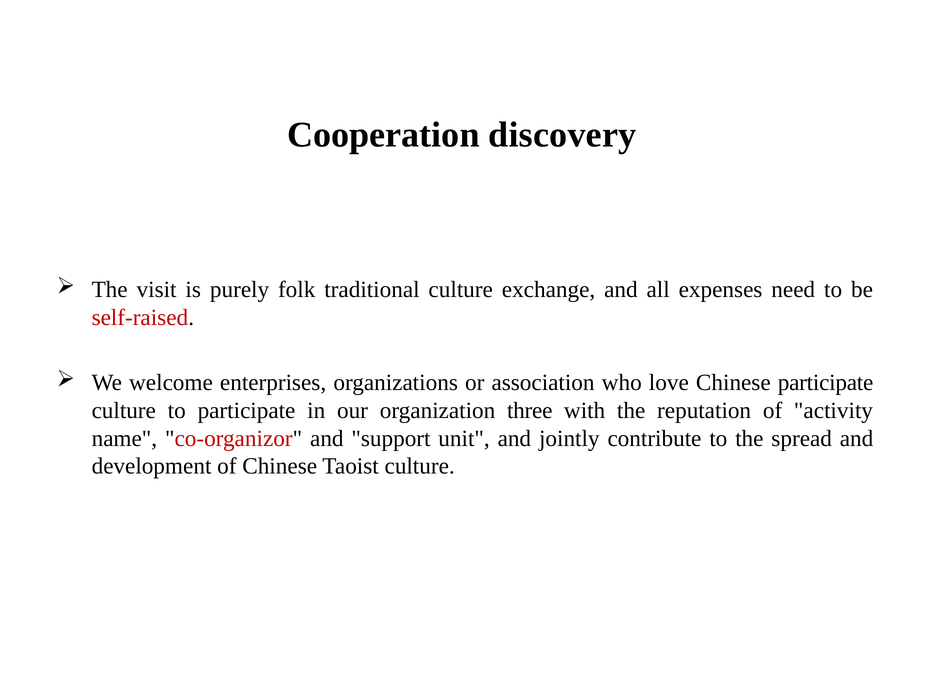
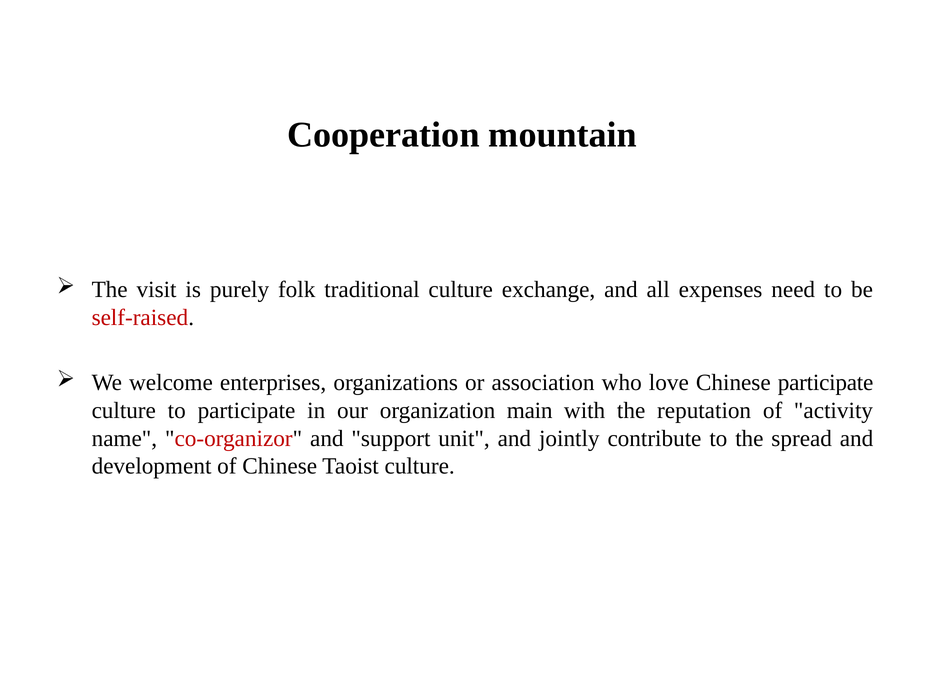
discovery: discovery -> mountain
three: three -> main
